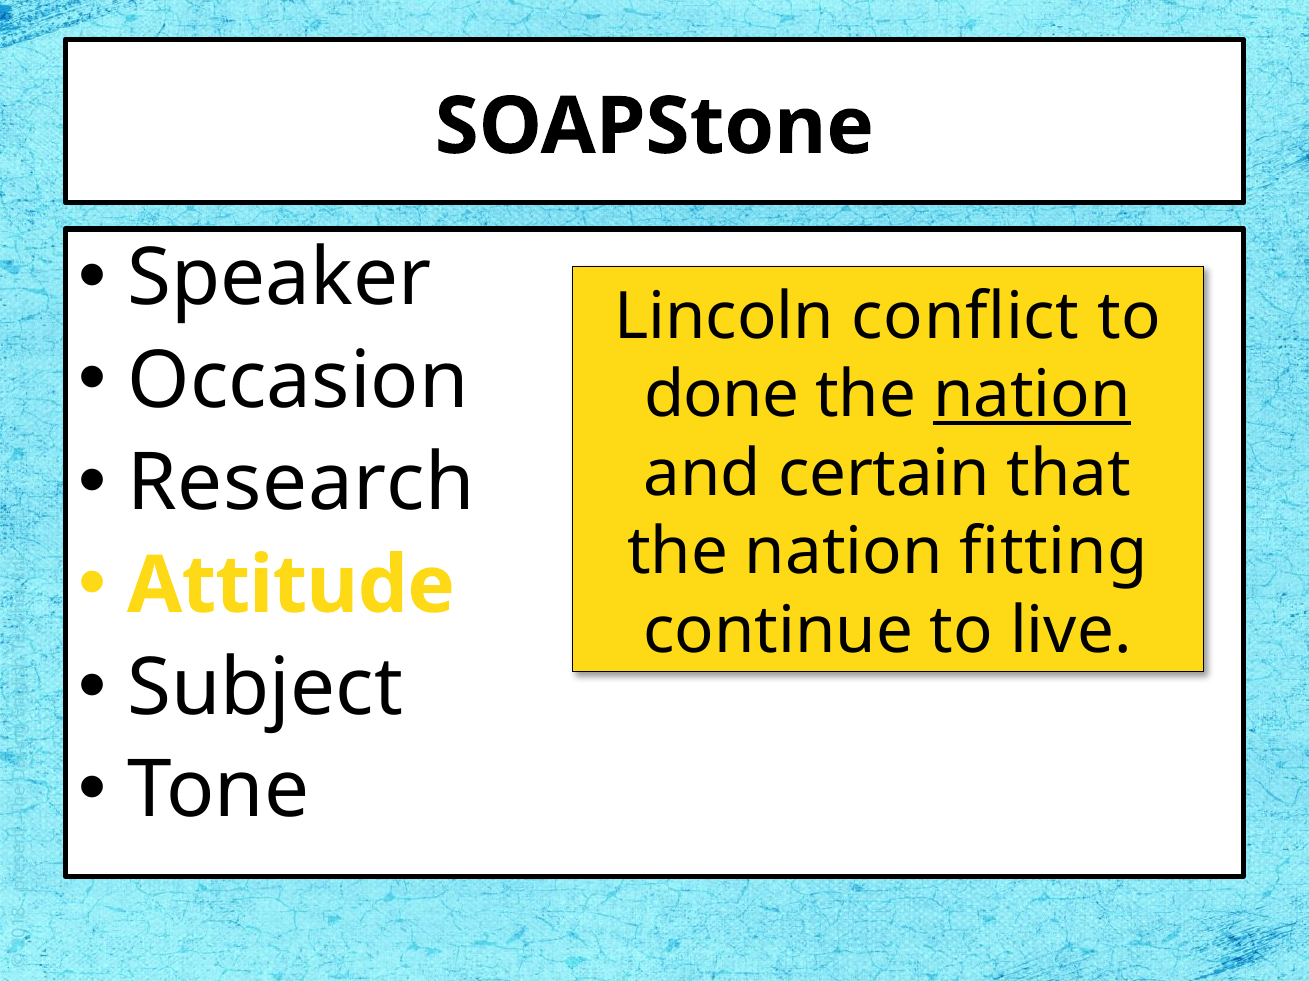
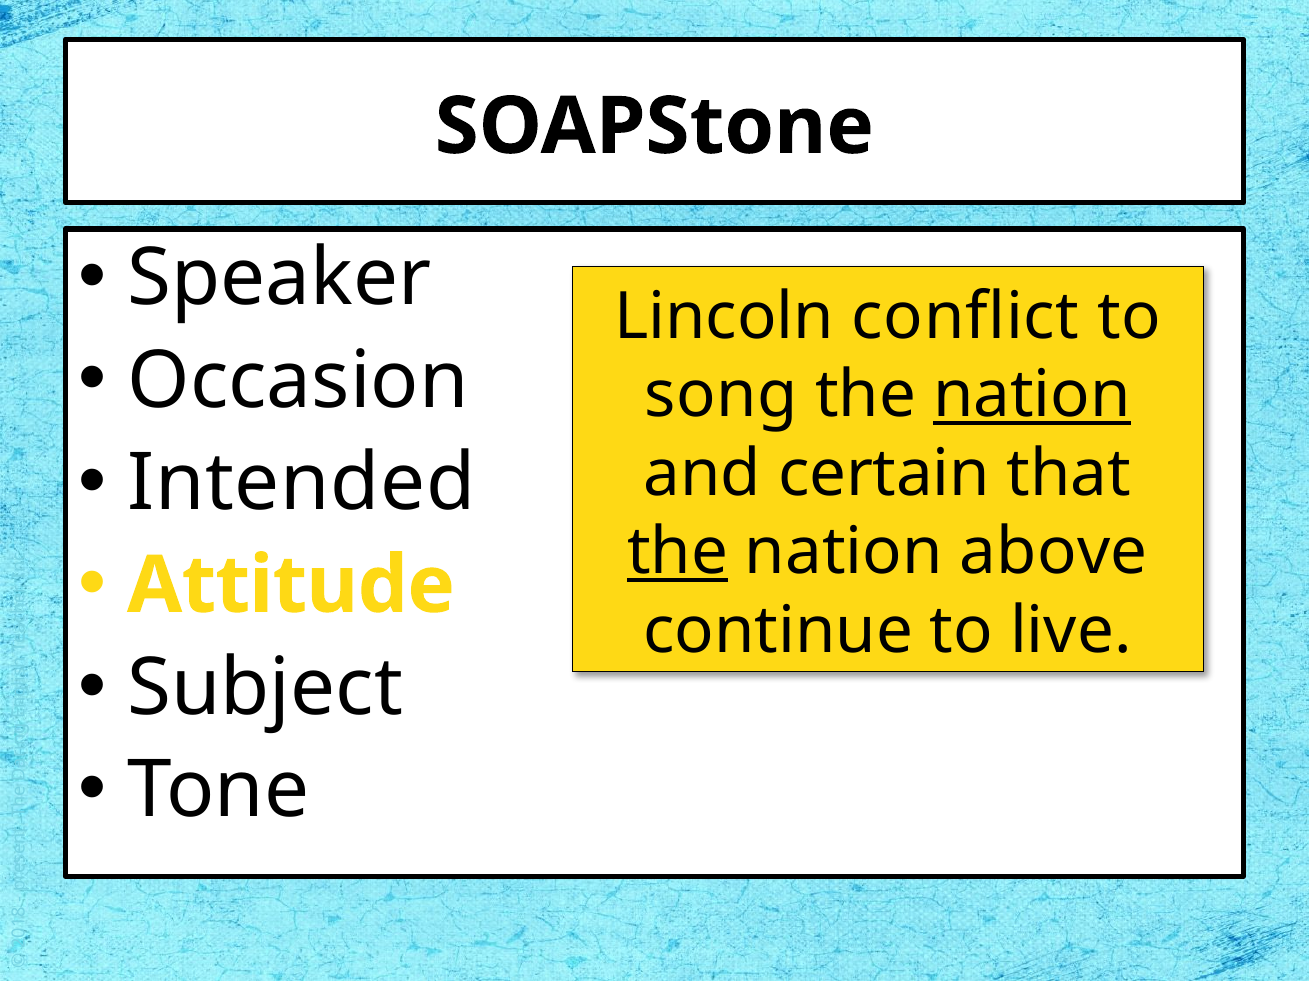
done: done -> song
Research: Research -> Intended
the at (677, 552) underline: none -> present
fitting: fitting -> above
